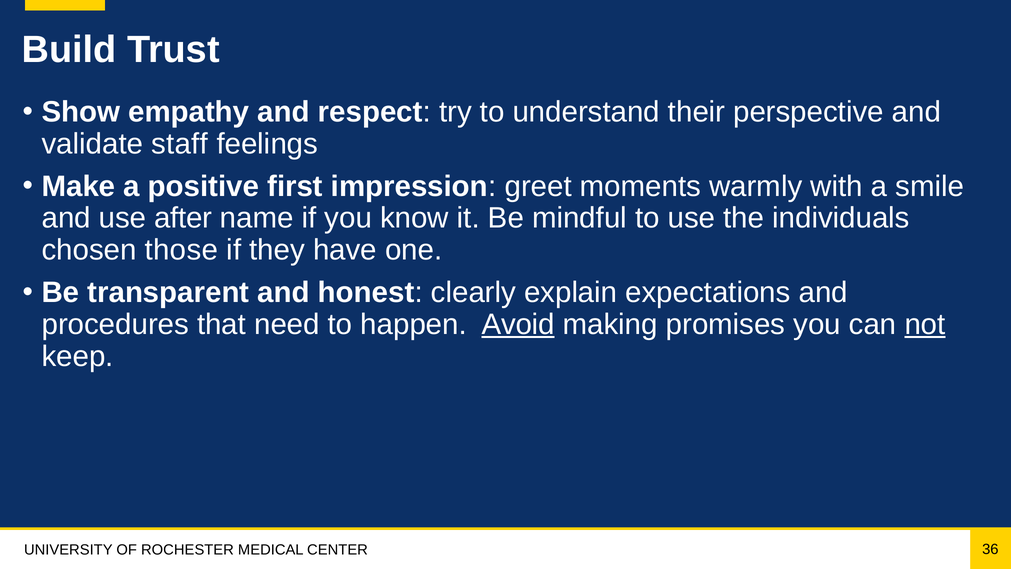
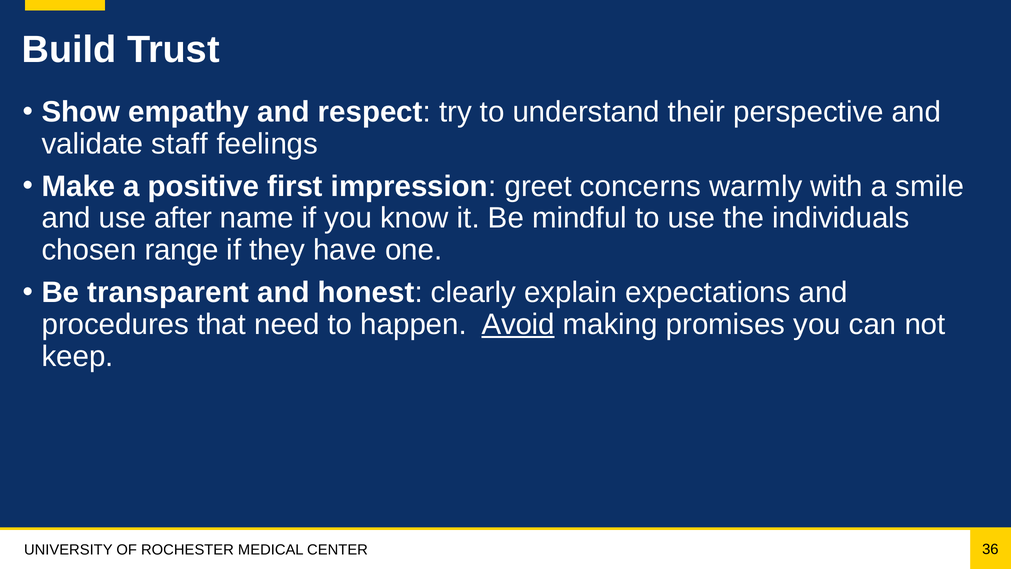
moments: moments -> concerns
those: those -> range
not underline: present -> none
